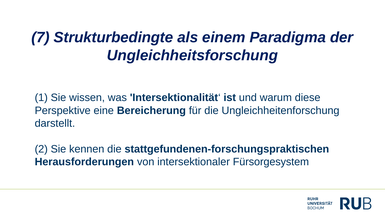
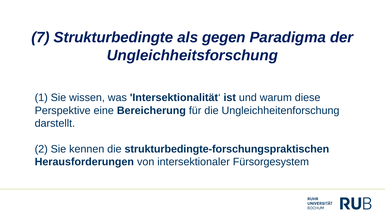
einem: einem -> gegen
stattgefundenen-forschungspraktischen: stattgefundenen-forschungspraktischen -> strukturbedingte-forschungspraktischen
